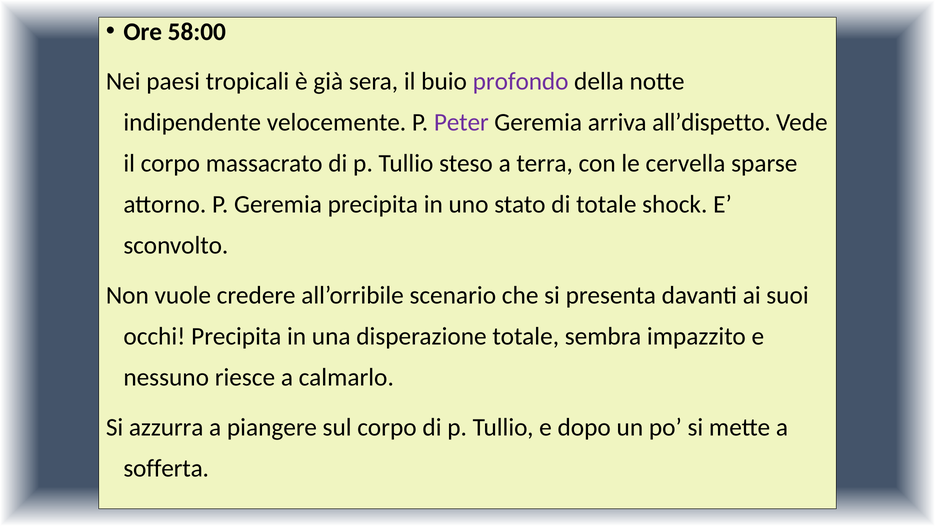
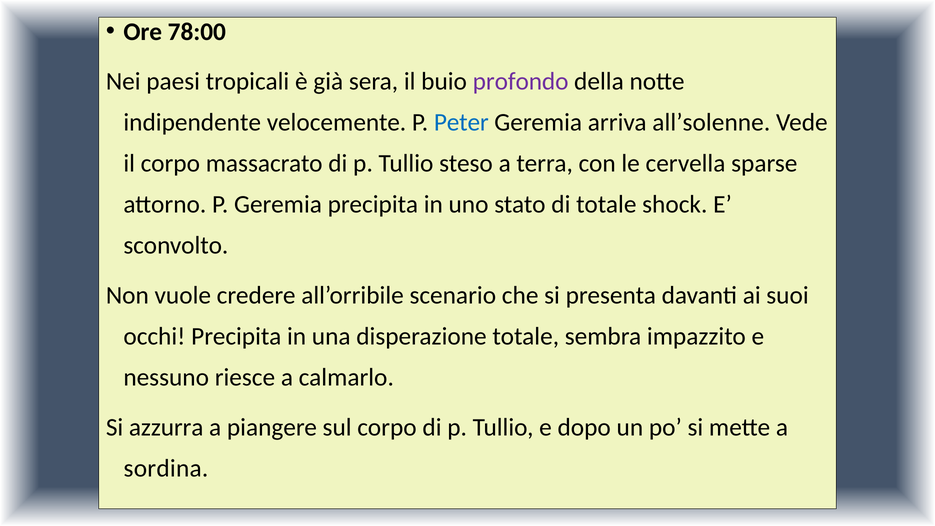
58:00: 58:00 -> 78:00
Peter colour: purple -> blue
all’dispetto: all’dispetto -> all’solenne
sofferta: sofferta -> sordina
